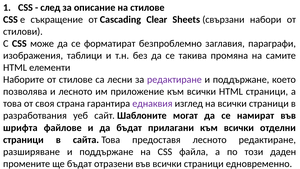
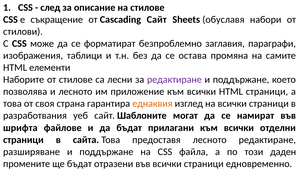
Cascading Clear: Clear -> Сайт
свързани: свързани -> обуславя
такива: такива -> остава
еднаквия colour: purple -> orange
